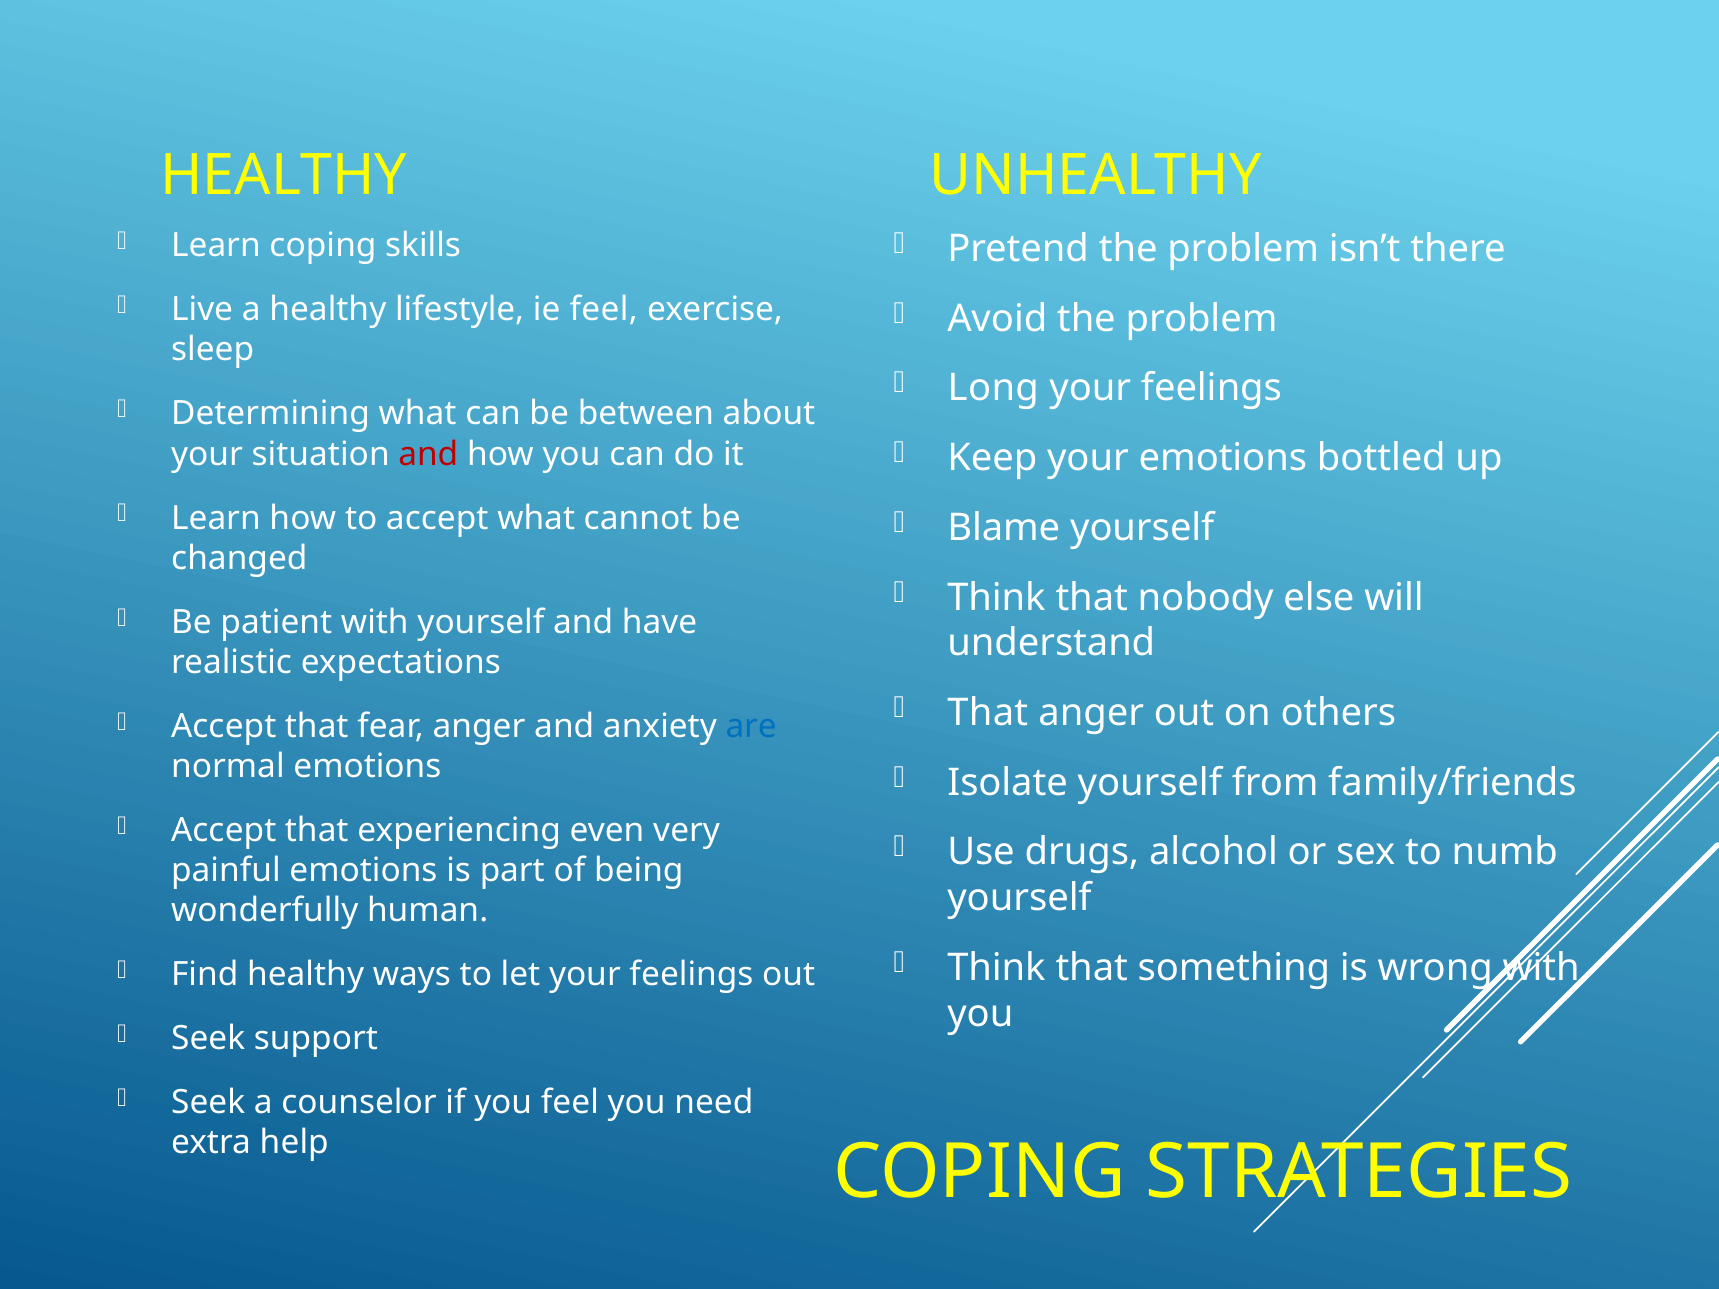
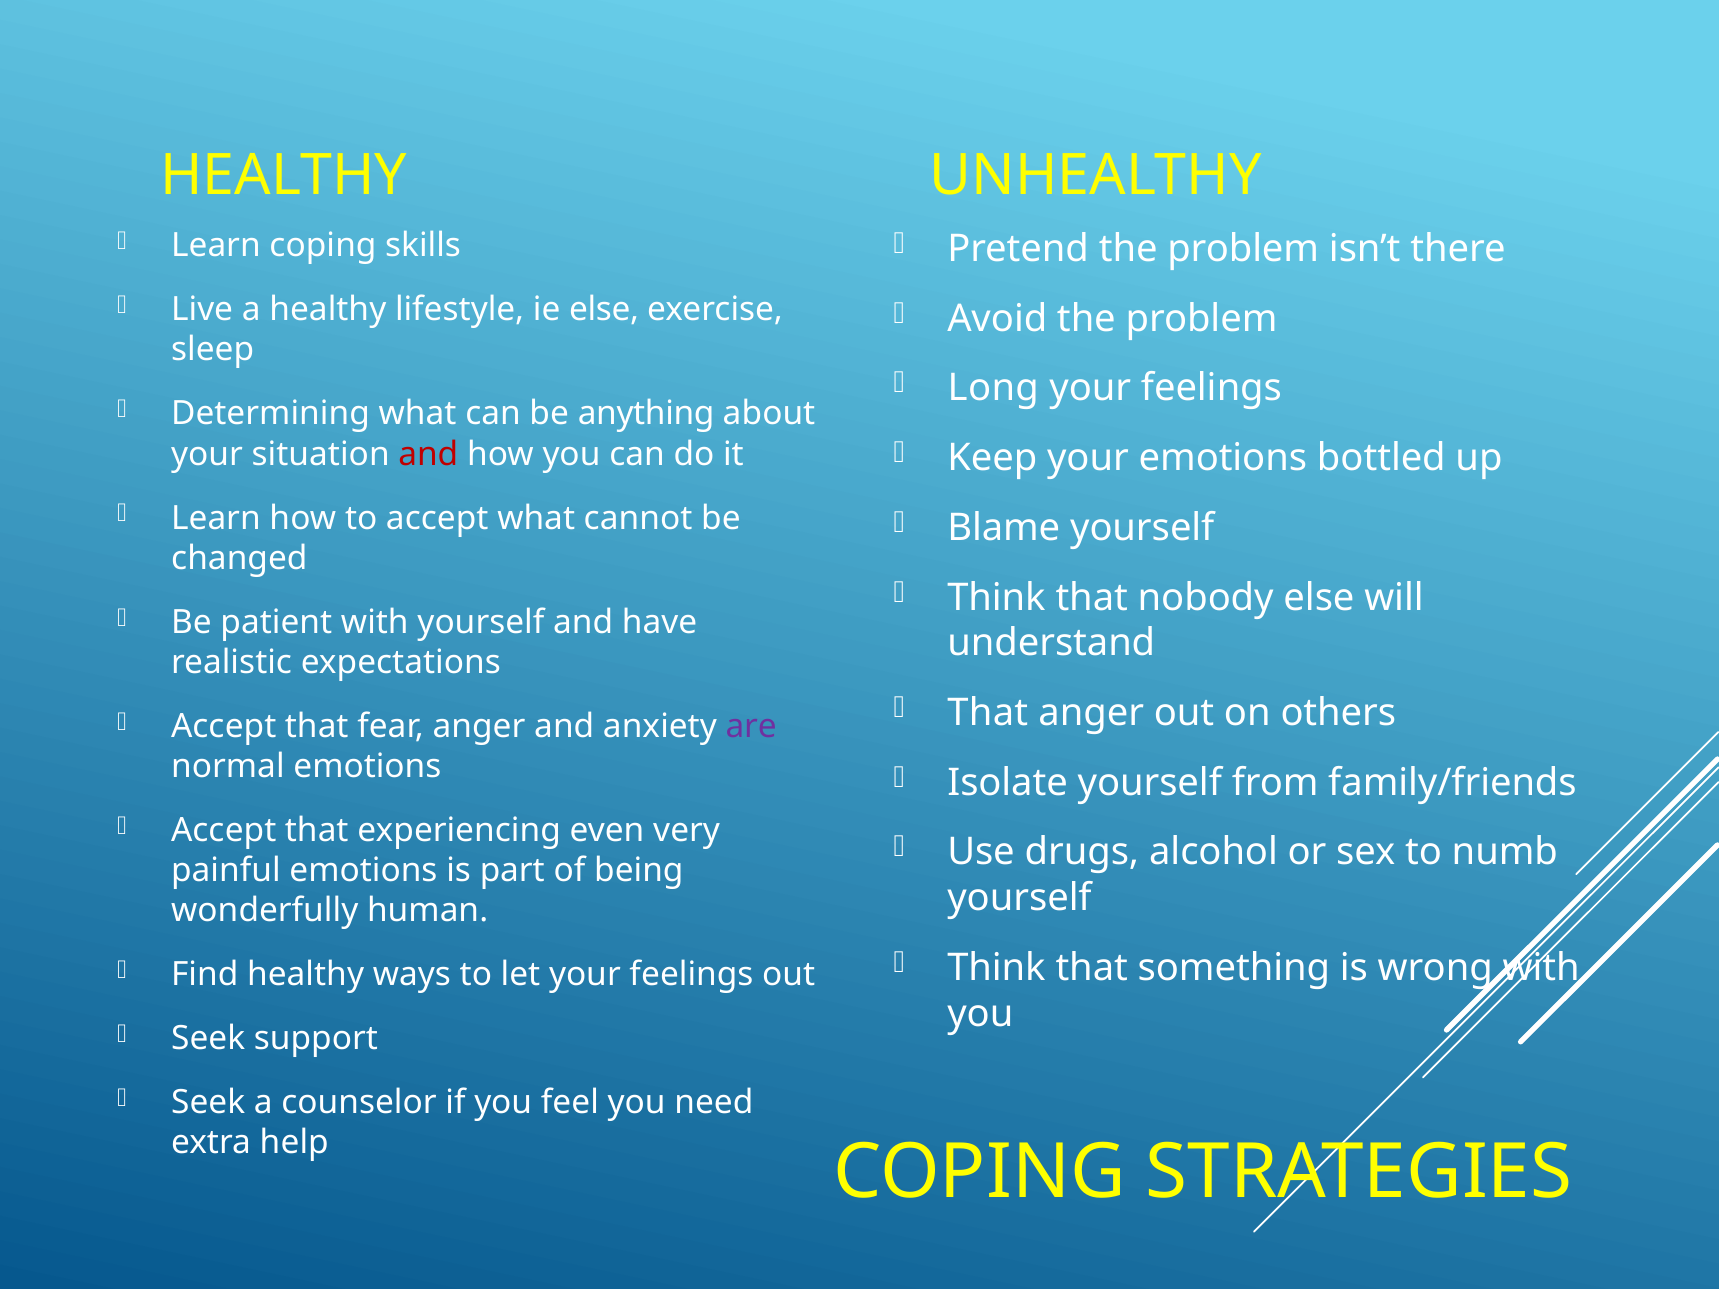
ie feel: feel -> else
between: between -> anything
are colour: blue -> purple
